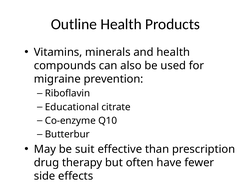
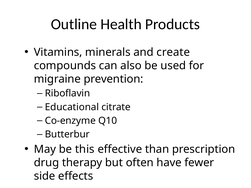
and health: health -> create
suit: suit -> this
